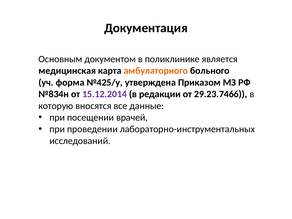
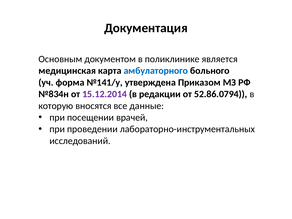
амбулаторного colour: orange -> blue
№425/у: №425/у -> №141/у
29.23.7466: 29.23.7466 -> 52.86.0794
